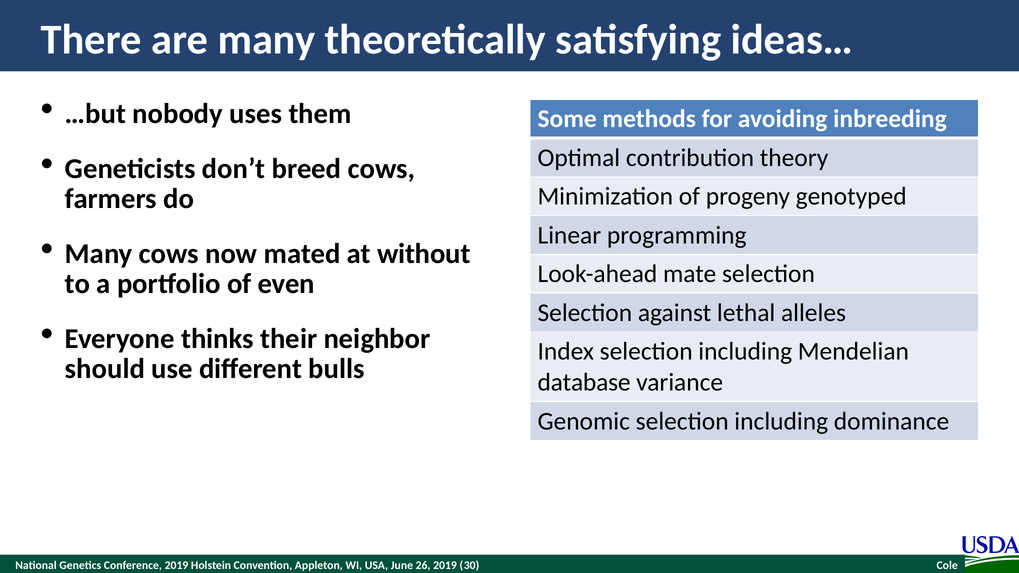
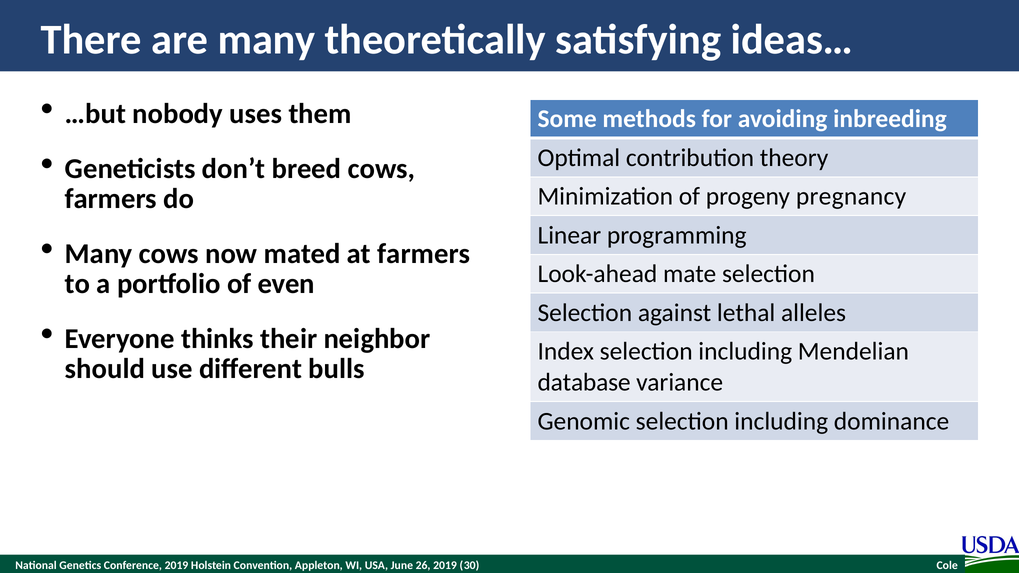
genotyped: genotyped -> pregnancy
at without: without -> farmers
